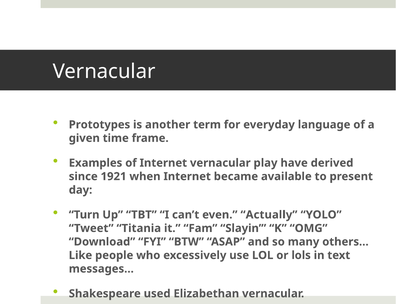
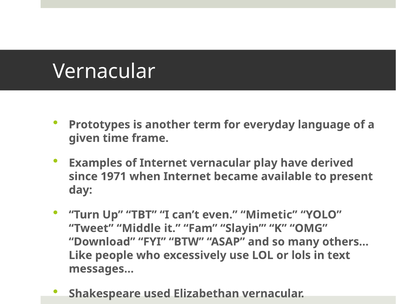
1921: 1921 -> 1971
Actually: Actually -> Mimetic
Titania: Titania -> Middle
